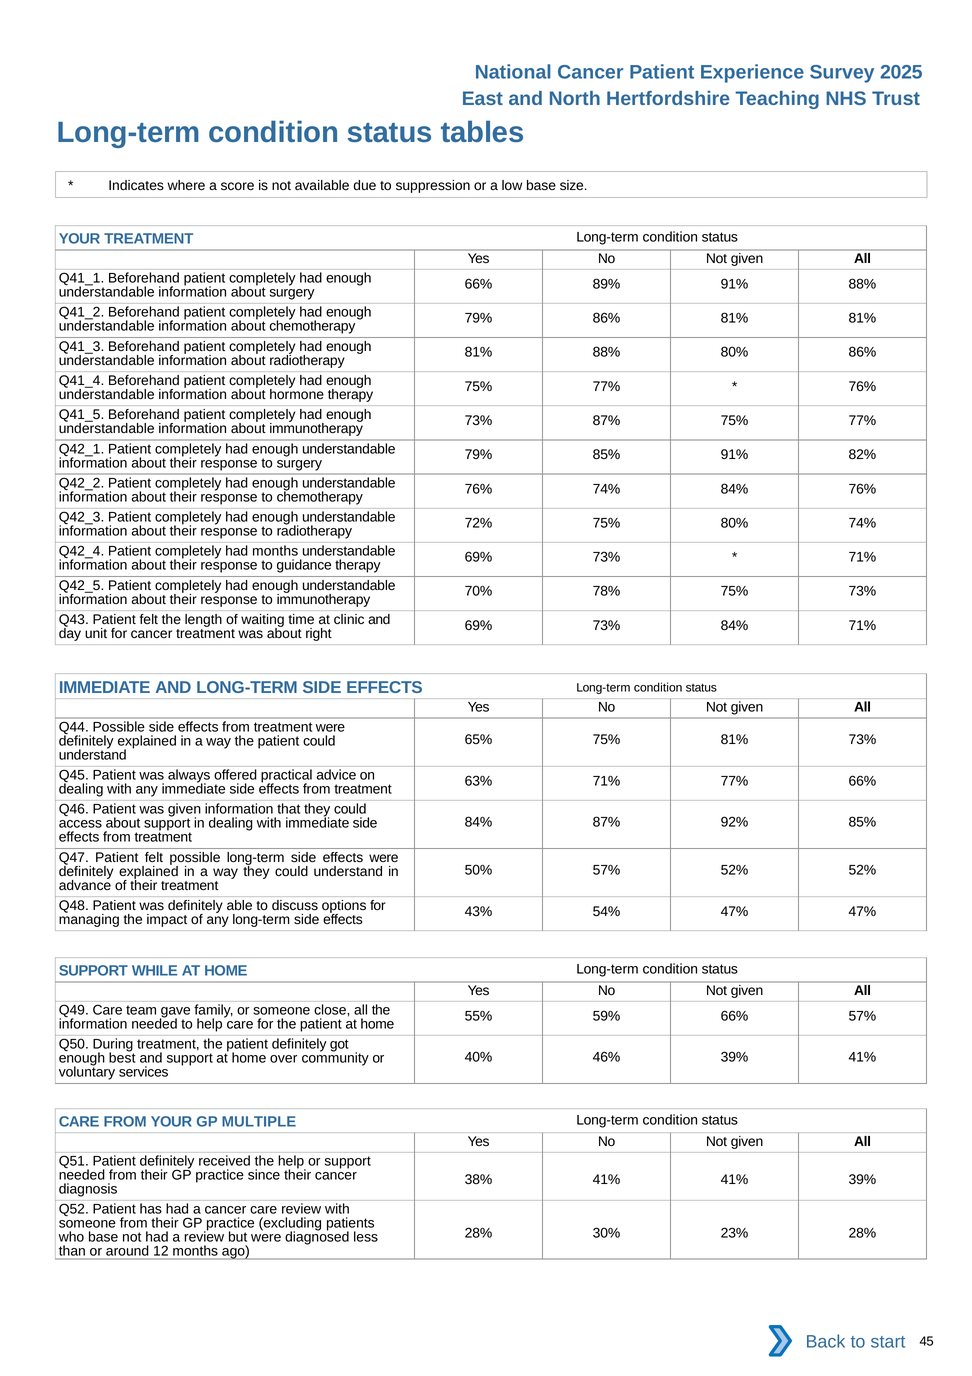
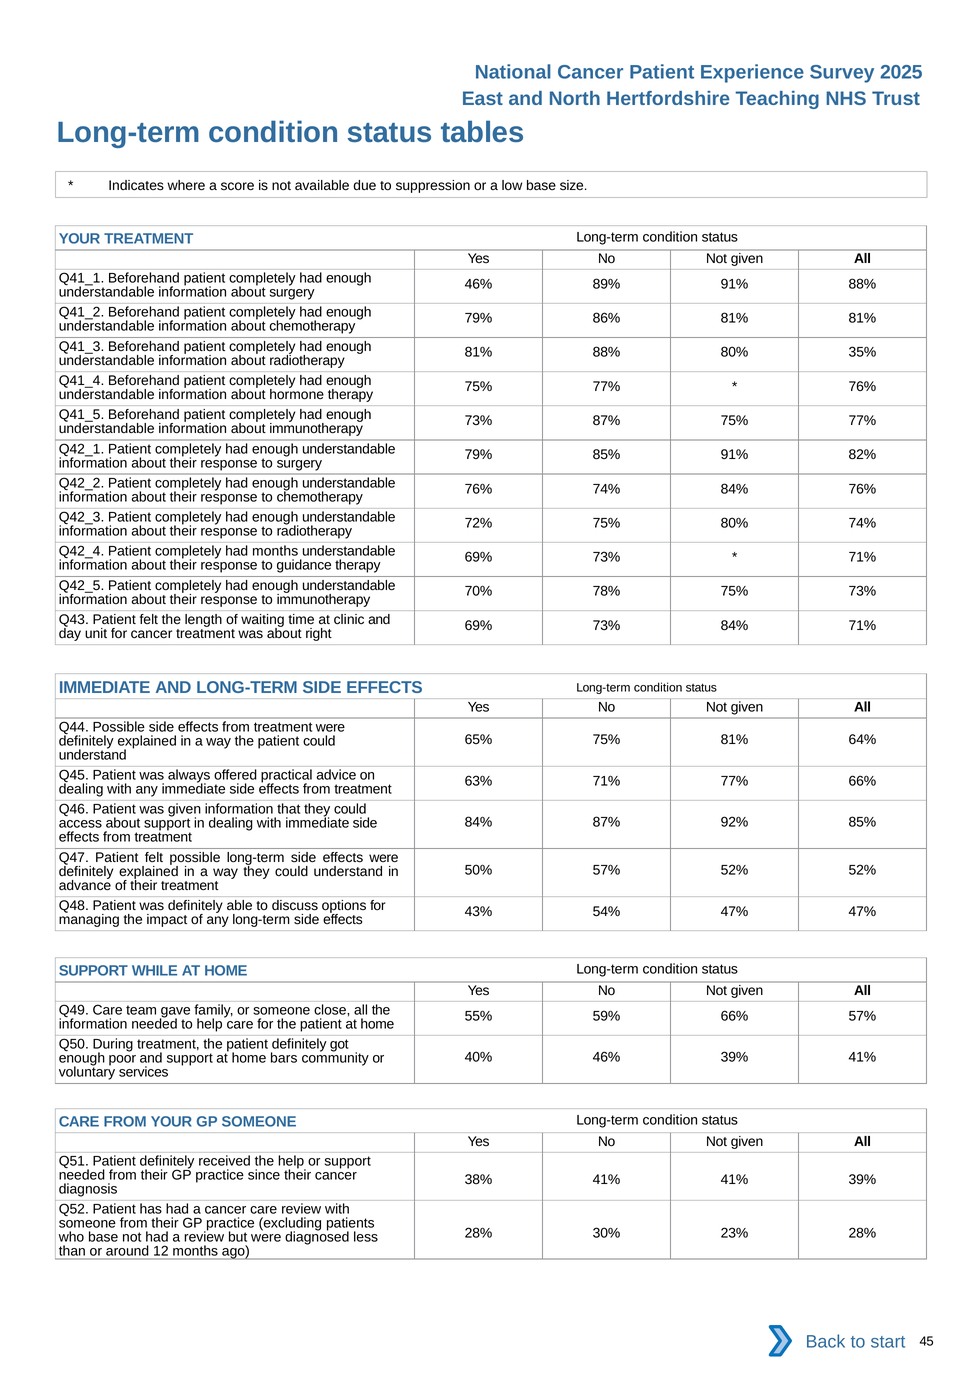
66% at (478, 284): 66% -> 46%
80% 86%: 86% -> 35%
81% 73%: 73% -> 64%
best: best -> poor
over: over -> bars
GP MULTIPLE: MULTIPLE -> SOMEONE
